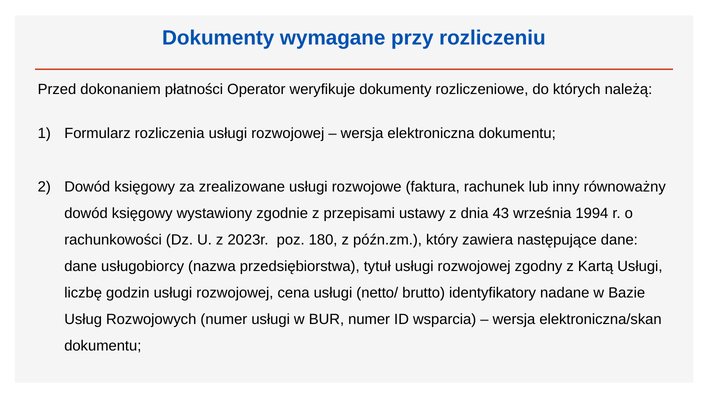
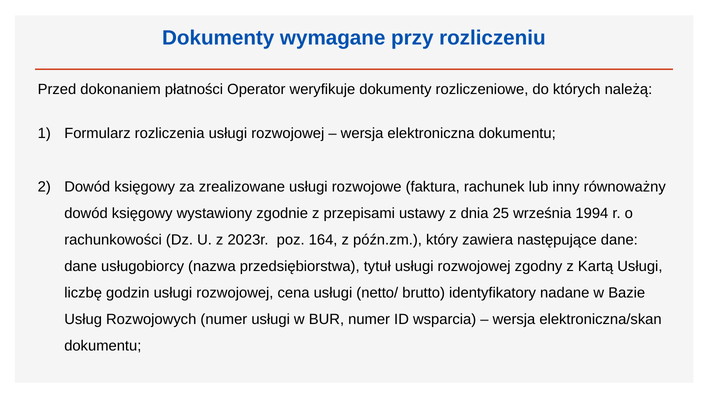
43: 43 -> 25
180: 180 -> 164
